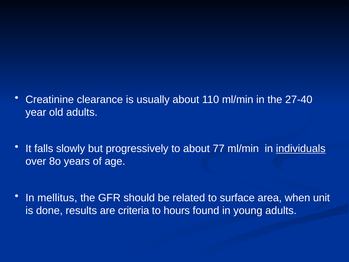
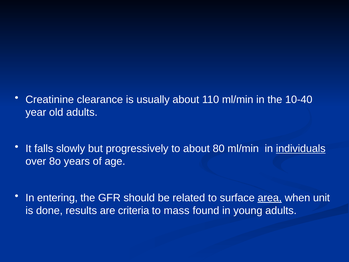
27-40: 27-40 -> 10-40
77: 77 -> 80
mellitus: mellitus -> entering
area underline: none -> present
hours: hours -> mass
